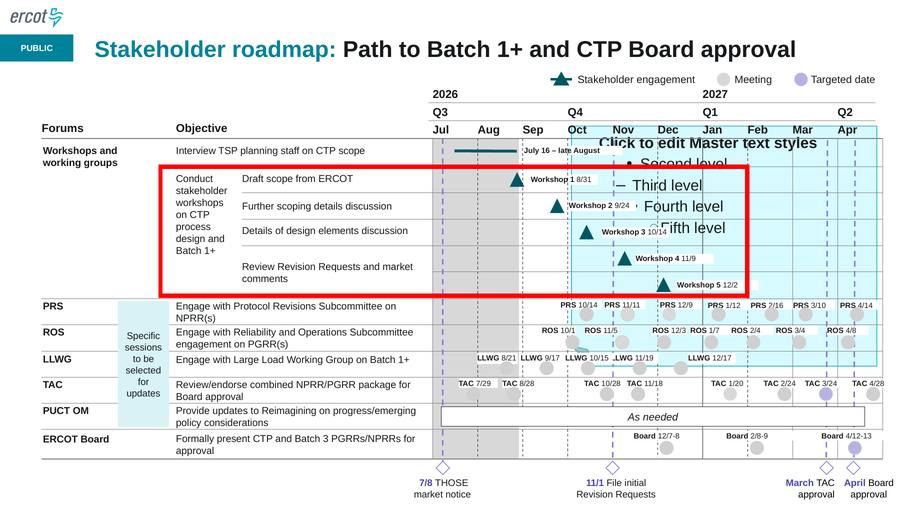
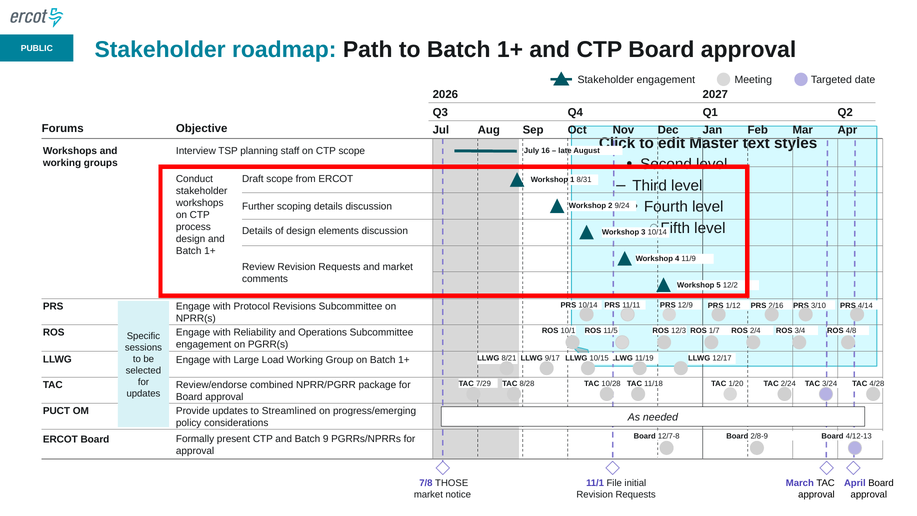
Reimagining: Reimagining -> Streamlined
Batch 3: 3 -> 9
